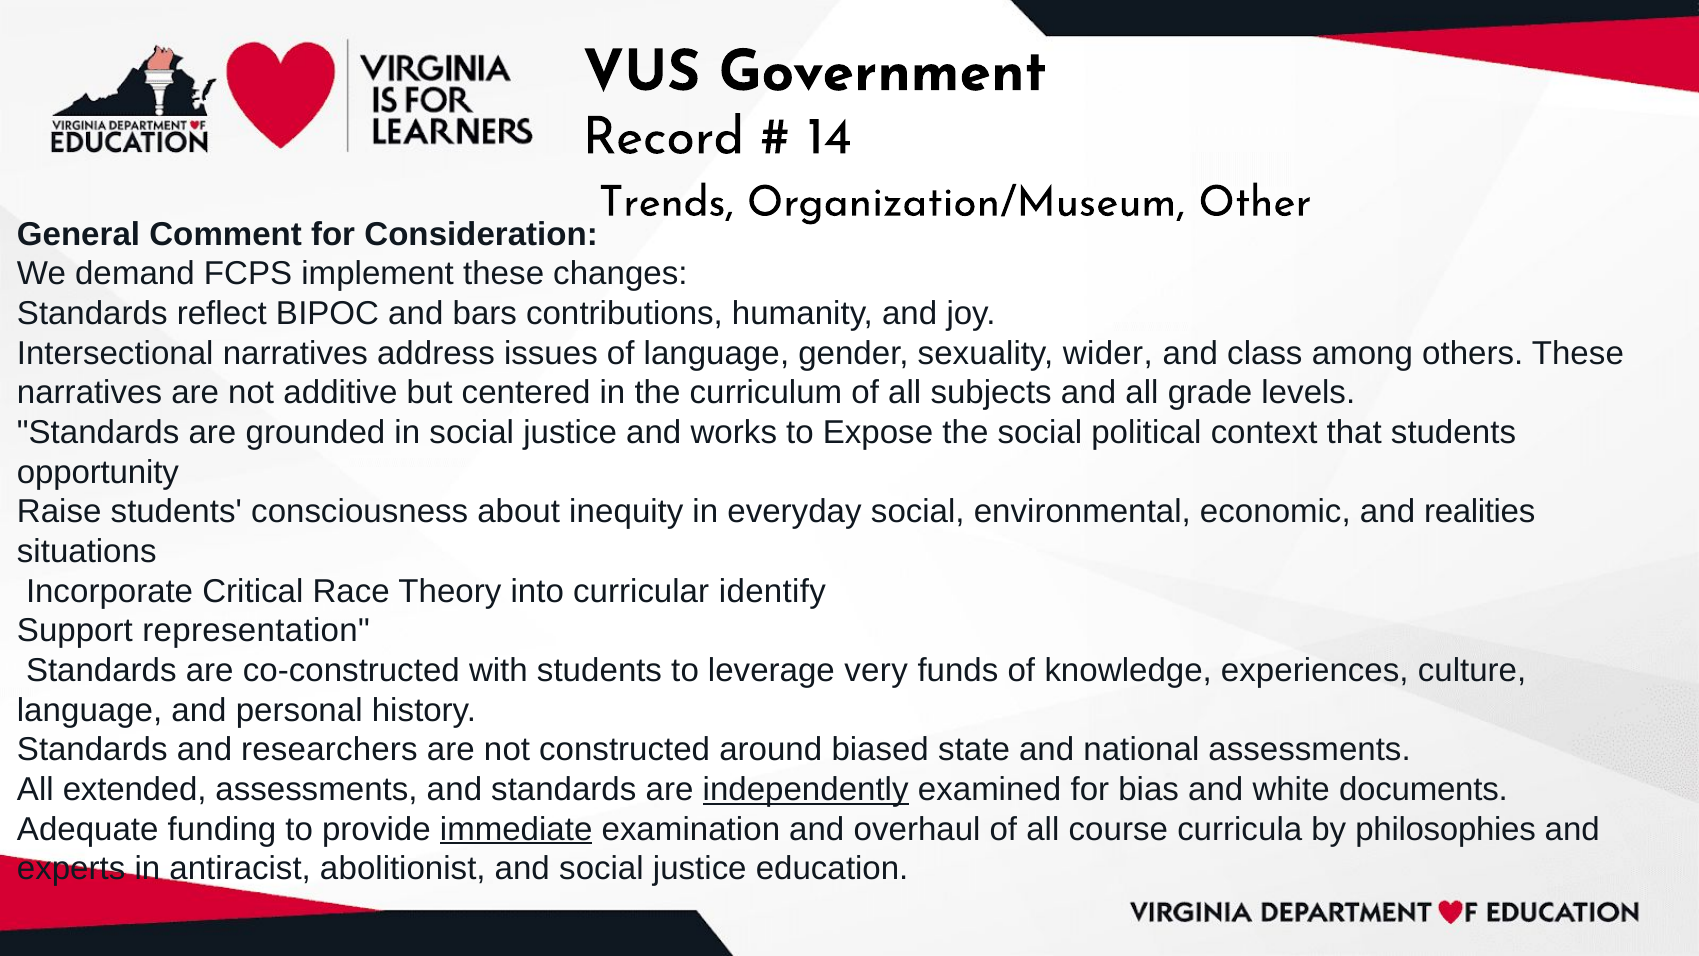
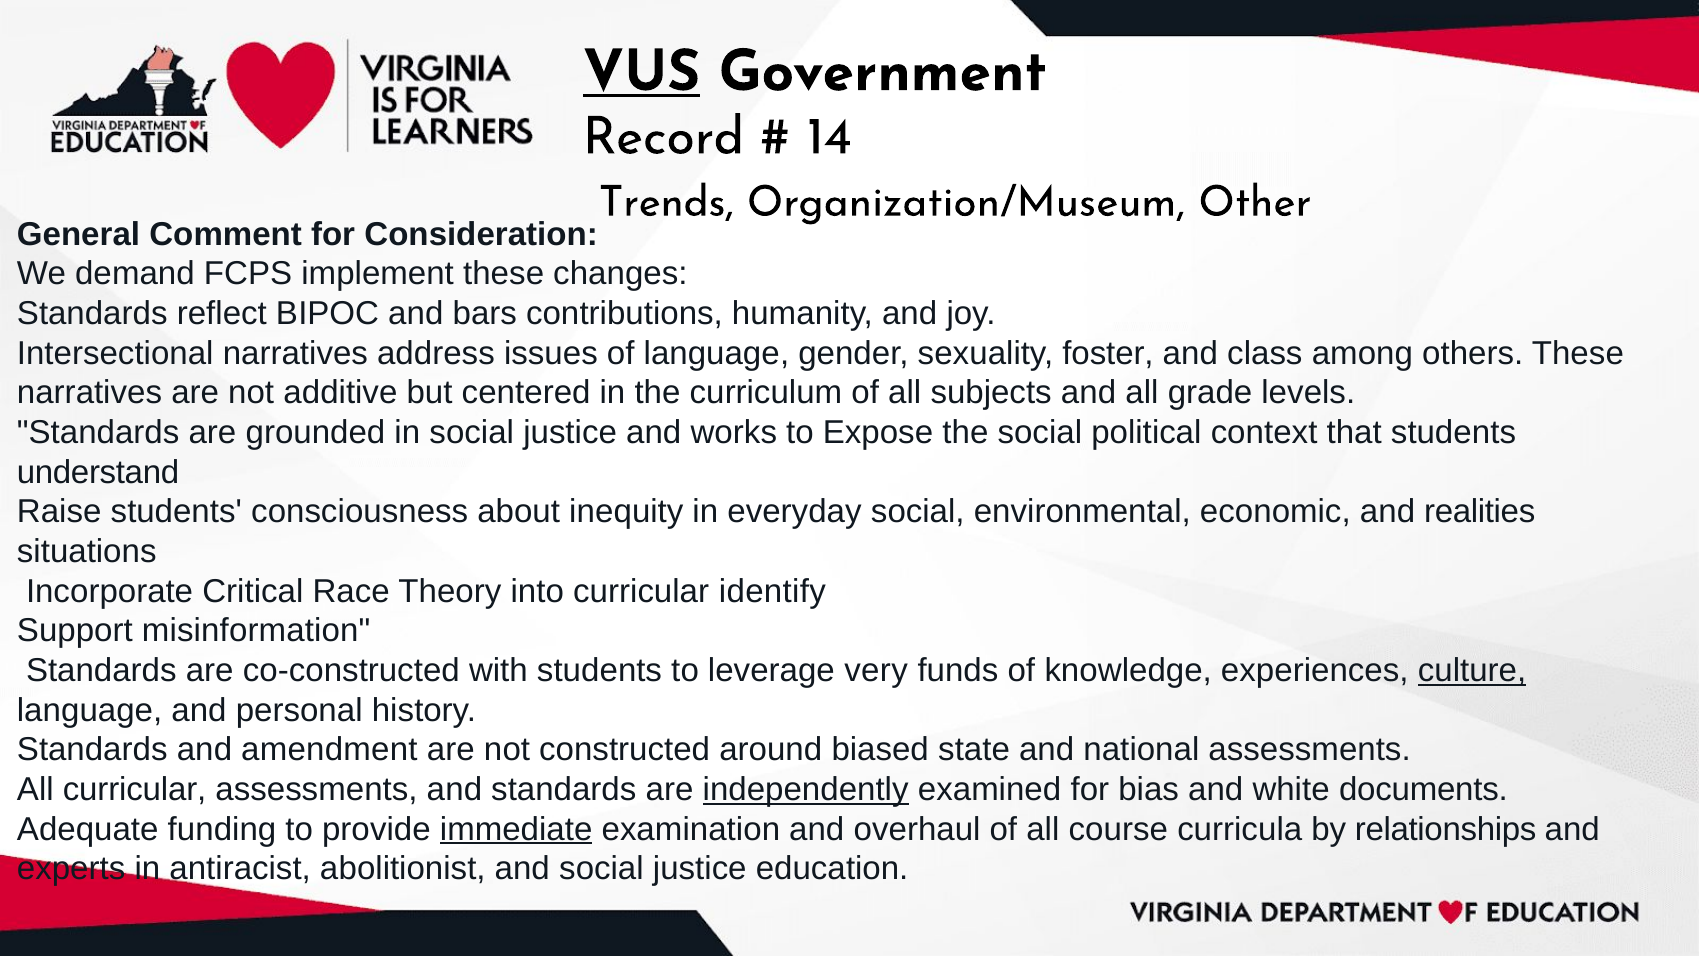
VUS underline: none -> present
wider: wider -> foster
opportunity: opportunity -> understand
representation: representation -> misinformation
culture underline: none -> present
researchers: researchers -> amendment
All extended: extended -> curricular
philosophies: philosophies -> relationships
